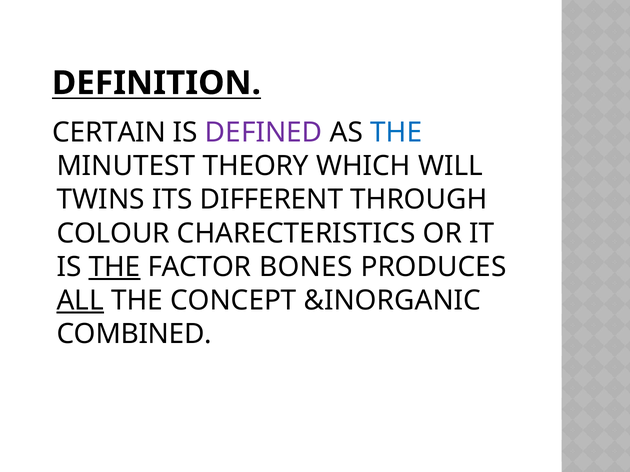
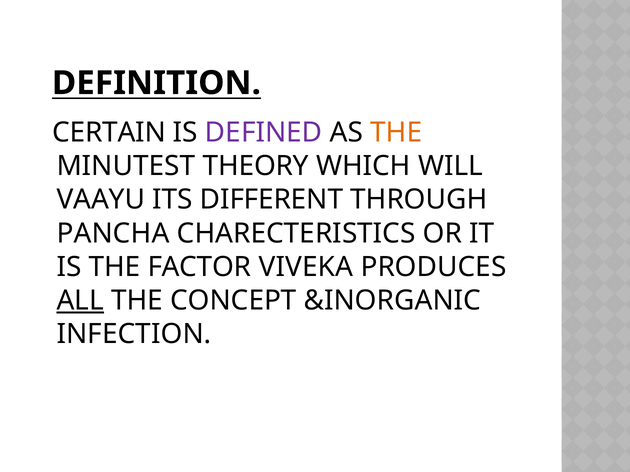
THE at (396, 133) colour: blue -> orange
TWINS: TWINS -> VAAYU
COLOUR: COLOUR -> PANCHA
THE at (115, 267) underline: present -> none
BONES: BONES -> VIVEKA
COMBINED: COMBINED -> INFECTION
